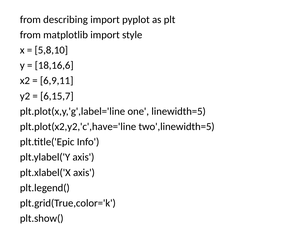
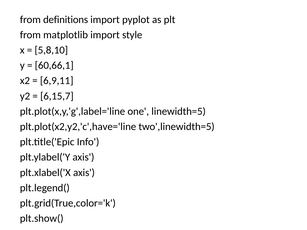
describing: describing -> definitions
18,16,6: 18,16,6 -> 60,66,1
